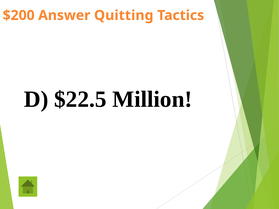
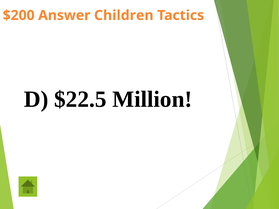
Quitting: Quitting -> Children
